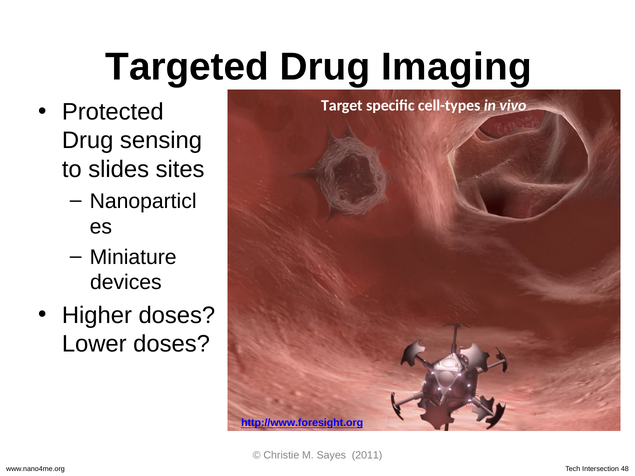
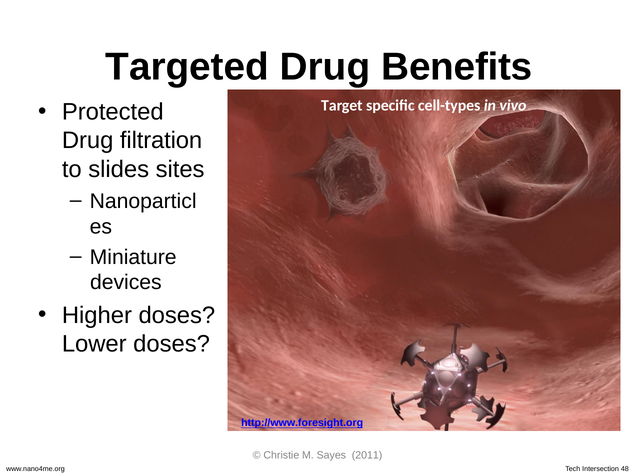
Imaging: Imaging -> Benefits
sensing: sensing -> filtration
